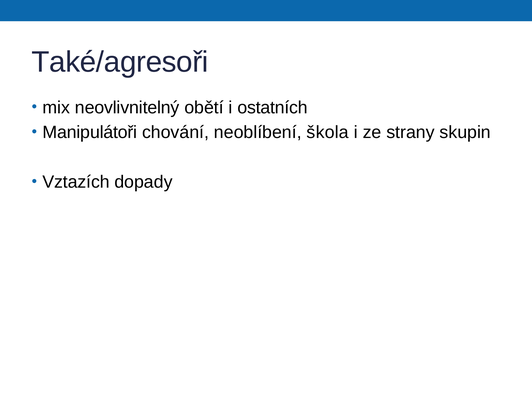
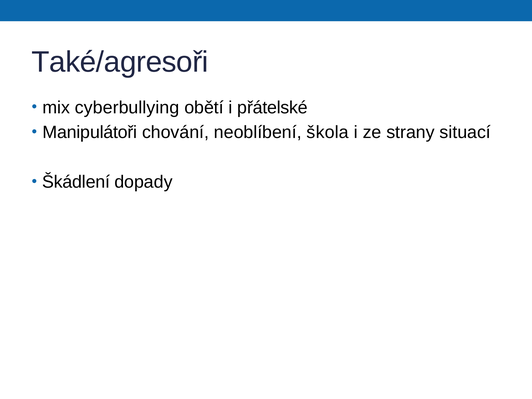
neovlivnitelný: neovlivnitelný -> cyberbullying
ostatních: ostatních -> přátelské
skupin: skupin -> situací
Vztazích: Vztazích -> Škádlení
